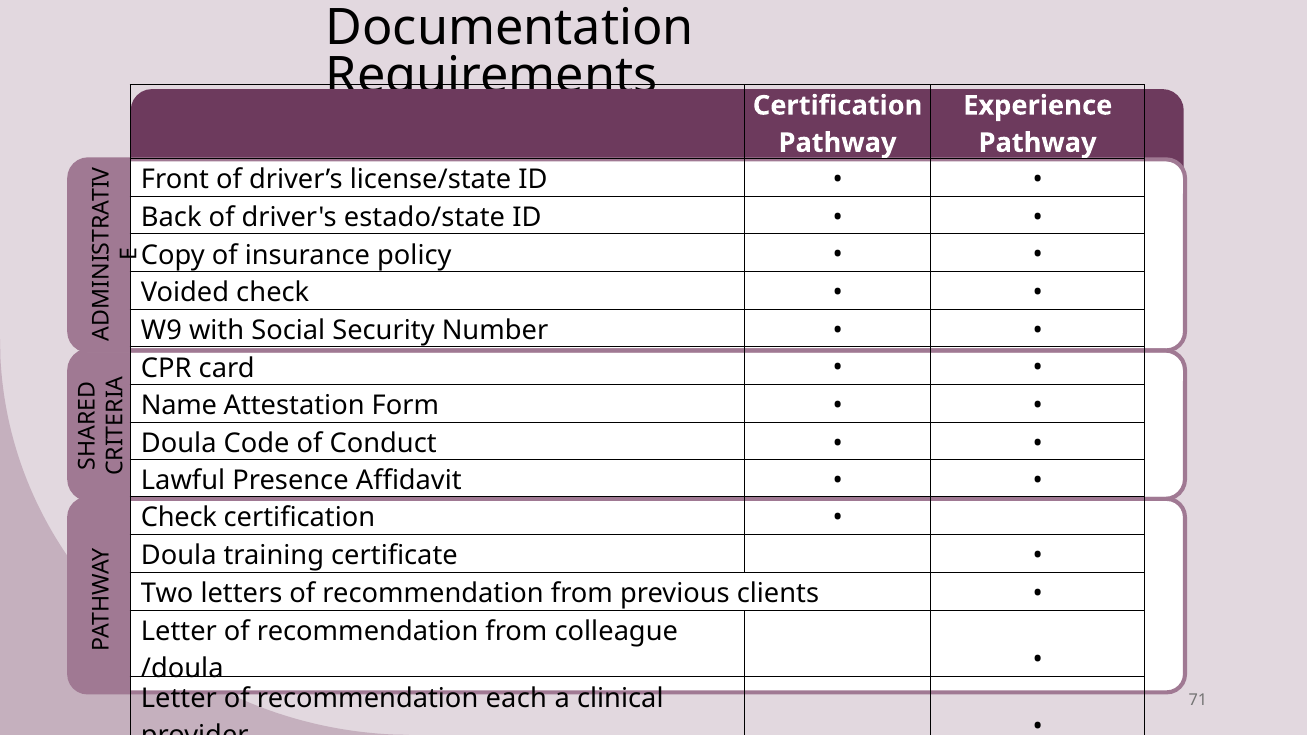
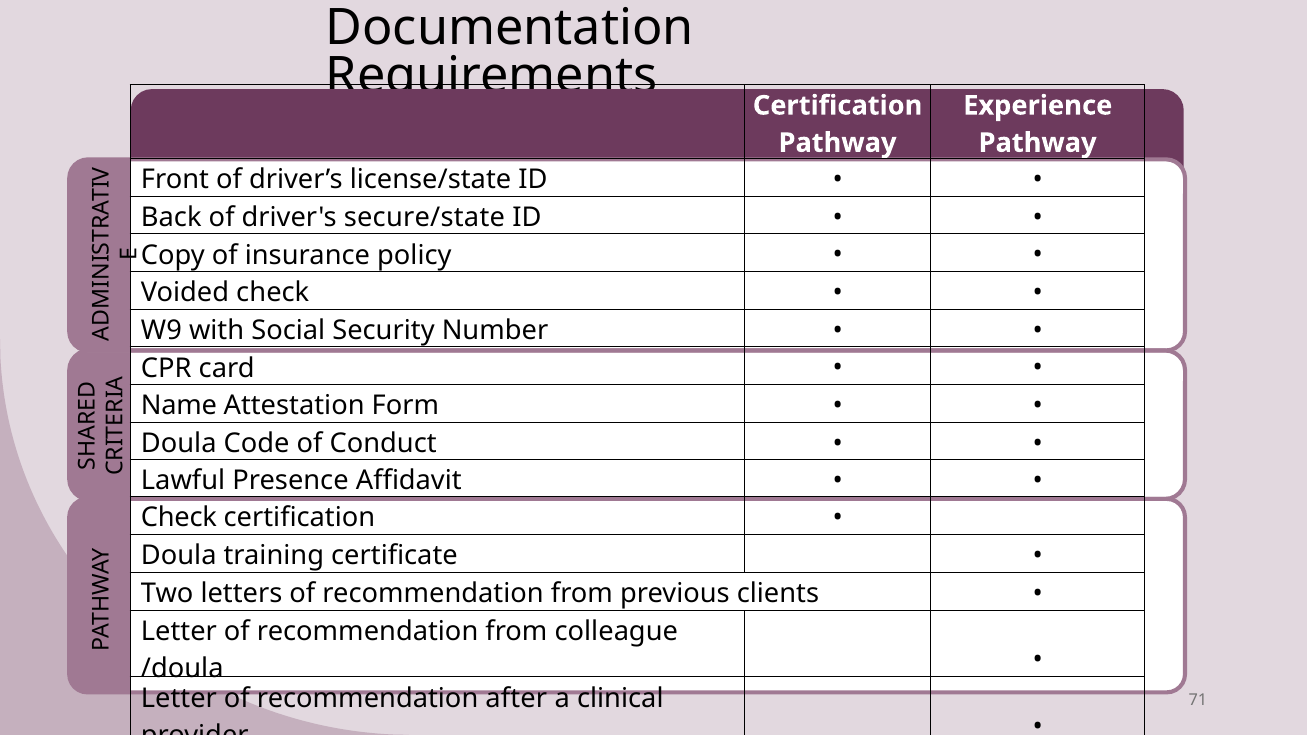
estado/state: estado/state -> secure/state
each: each -> after
